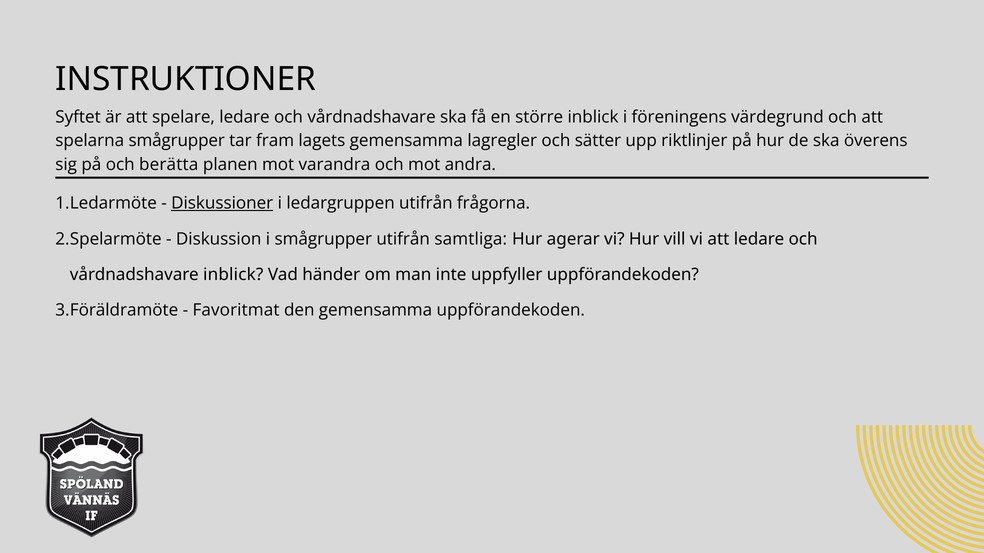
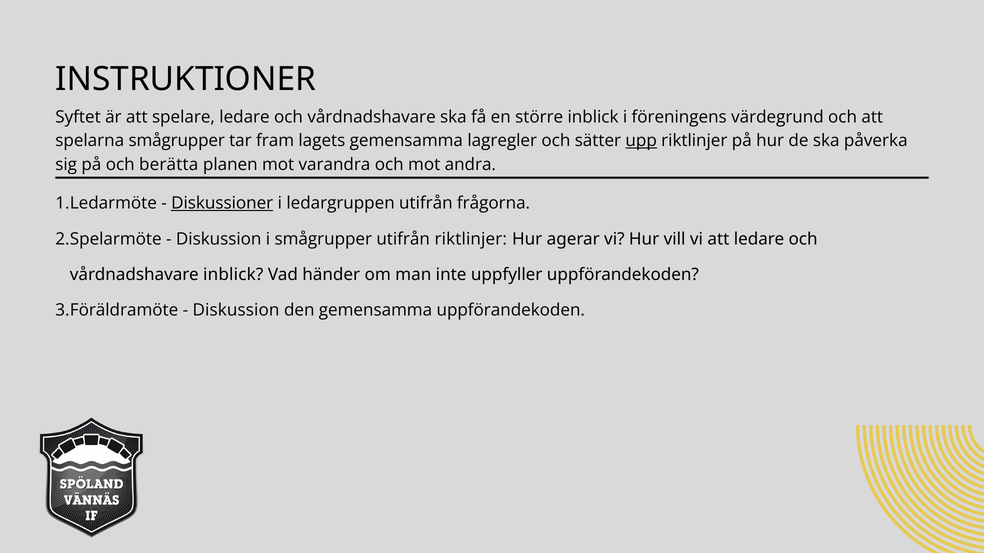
upp underline: none -> present
överens: överens -> påverka
utifrån samtliga: samtliga -> riktlinjer
Favoritmat at (236, 311): Favoritmat -> Diskussion
